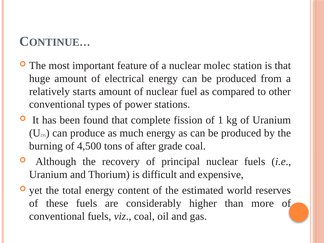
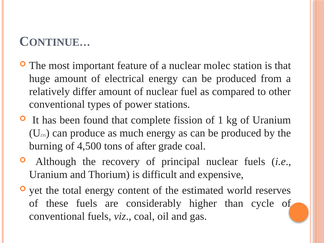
starts: starts -> differ
more: more -> cycle
